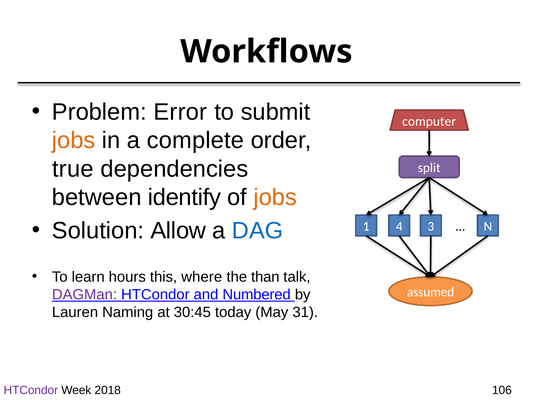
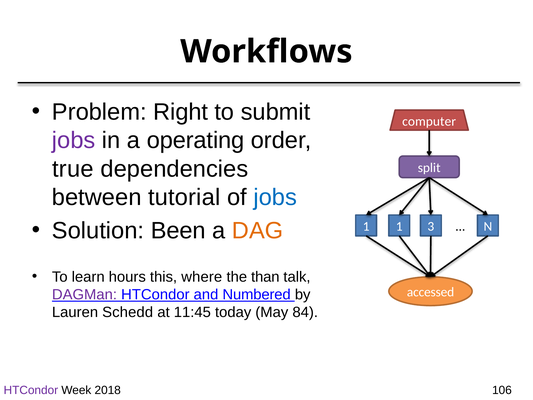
Error: Error -> Right
jobs at (74, 140) colour: orange -> purple
complete: complete -> operating
identify: identify -> tutorial
jobs at (275, 197) colour: orange -> blue
Allow: Allow -> Been
DAG colour: blue -> orange
1 4: 4 -> 1
assumed: assumed -> accessed
Naming: Naming -> Schedd
30:45: 30:45 -> 11:45
31: 31 -> 84
